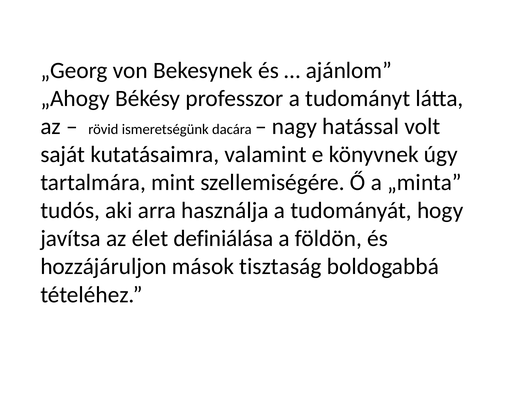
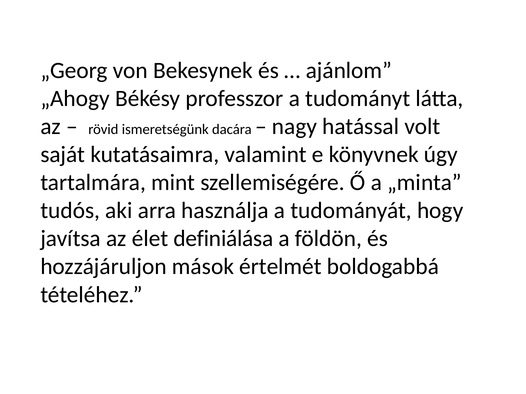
tisztaság: tisztaság -> értelmét
